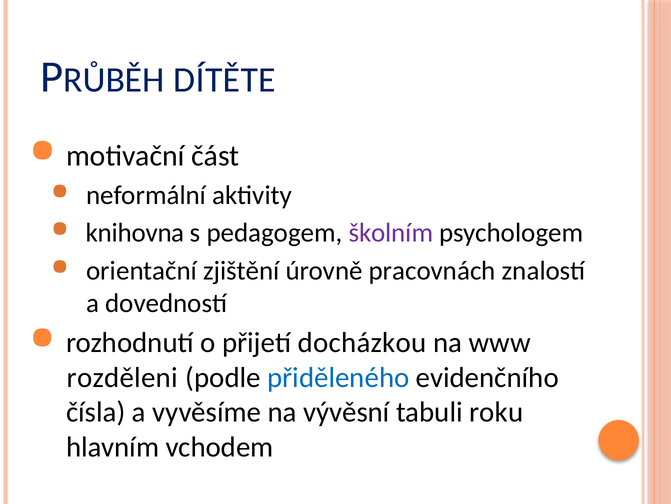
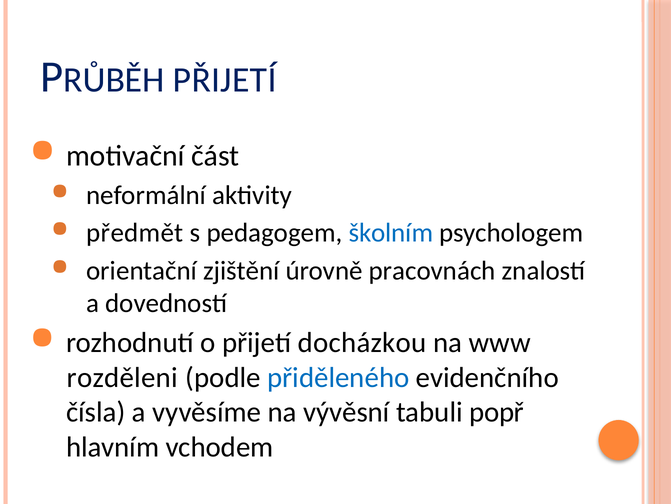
DÍTĚTE at (225, 80): DÍTĚTE -> PŘIJETÍ
knihovna: knihovna -> předmět
školním colour: purple -> blue
roku: roku -> popř
